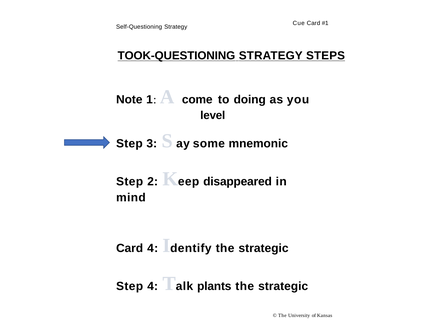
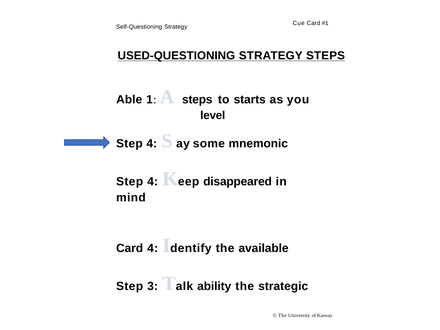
TOOK-QUESTIONING: TOOK-QUESTIONING -> USED-QUESTIONING
Note: Note -> Able
A come: come -> steps
doing: doing -> starts
3 at (152, 143): 3 -> 4
2 at (153, 182): 2 -> 4
strategic at (264, 248): strategic -> available
Step 4: 4 -> 3
plants: plants -> ability
